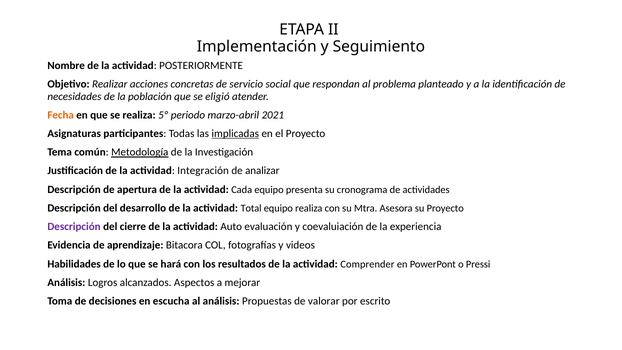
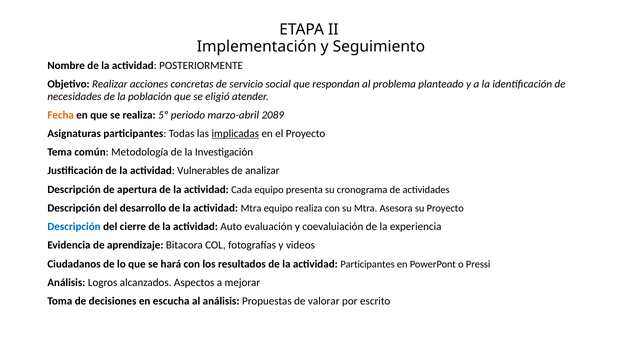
2021: 2021 -> 2089
Metodología underline: present -> none
Integración: Integración -> Vulnerables
actividad Total: Total -> Mtra
Descripción at (74, 227) colour: purple -> blue
Habilidades: Habilidades -> Ciudadanos
actividad Comprender: Comprender -> Participantes
